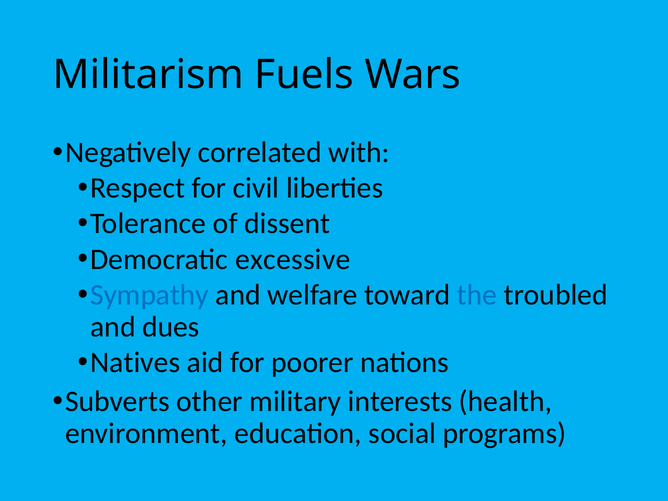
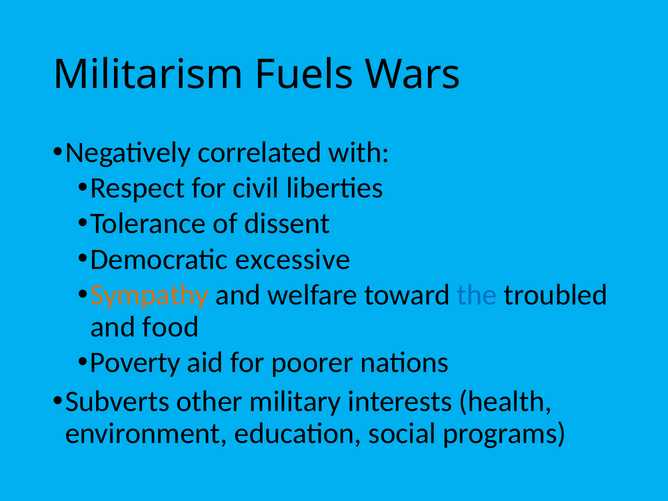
Sympathy colour: blue -> orange
dues: dues -> food
Natives: Natives -> Poverty
